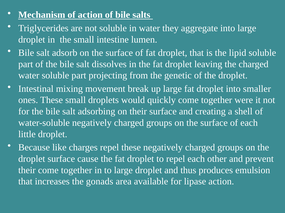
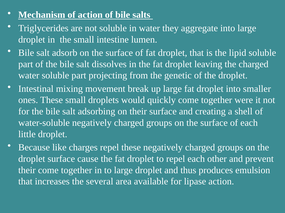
gonads: gonads -> several
